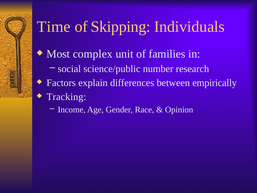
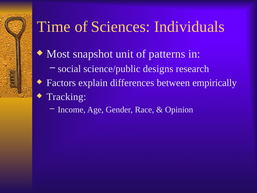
Skipping: Skipping -> Sciences
complex: complex -> snapshot
families: families -> patterns
number: number -> designs
